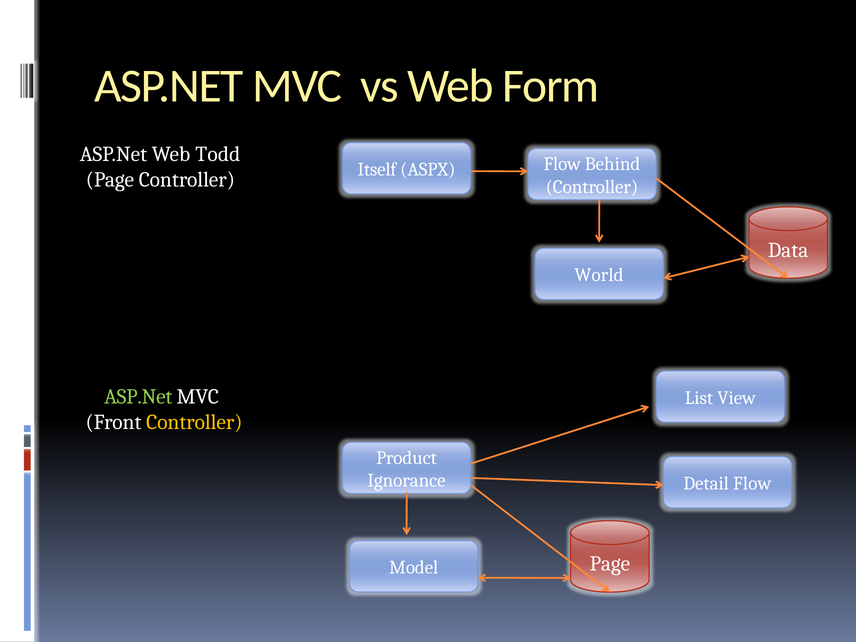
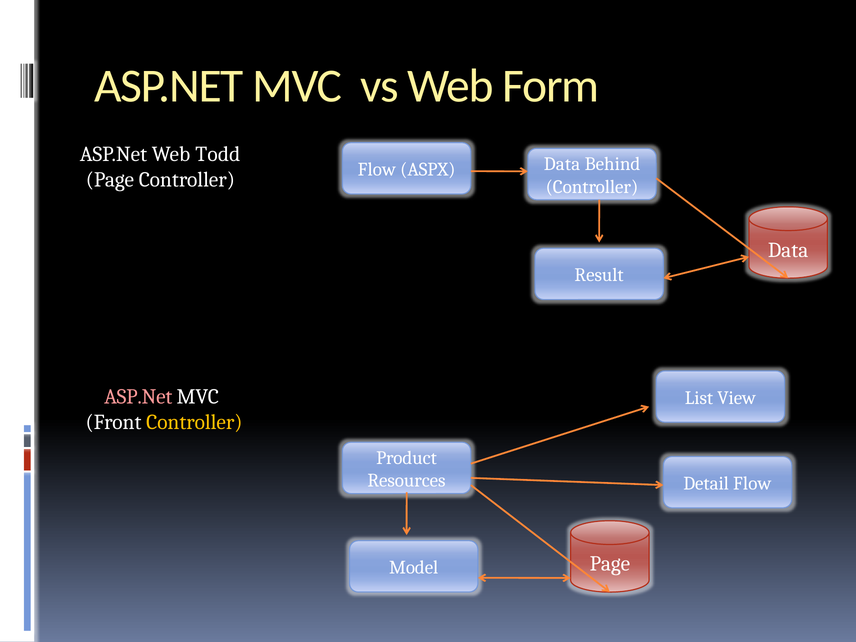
Flow at (562, 164): Flow -> Data
Itself at (377, 170): Itself -> Flow
World: World -> Result
ASP.Net at (138, 397) colour: light green -> pink
Ignorance: Ignorance -> Resources
